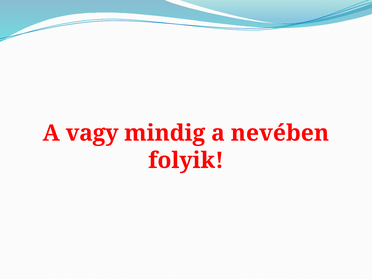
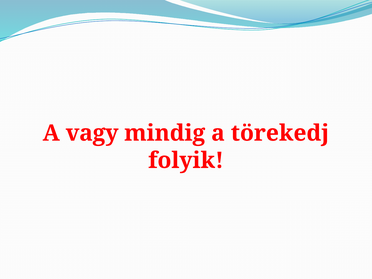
nevében: nevében -> törekedj
